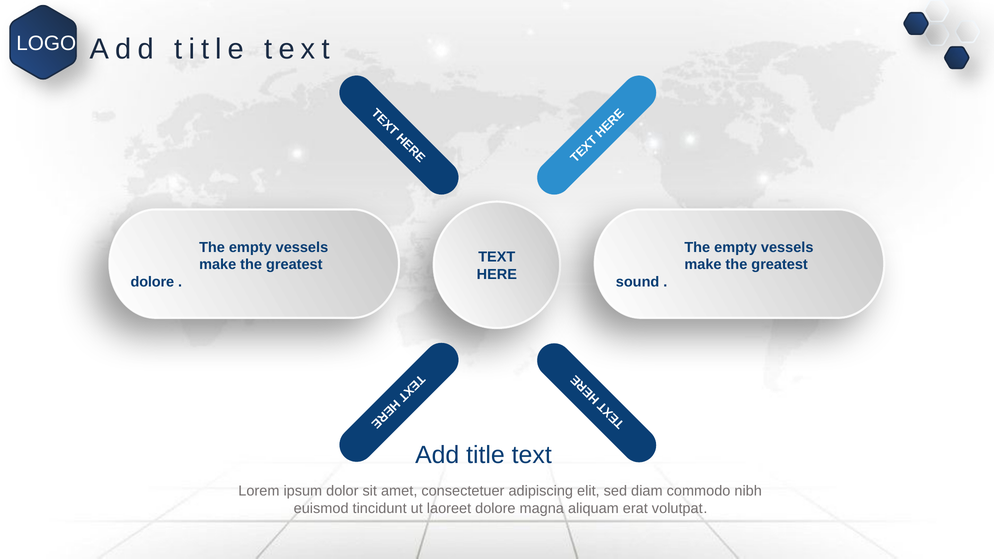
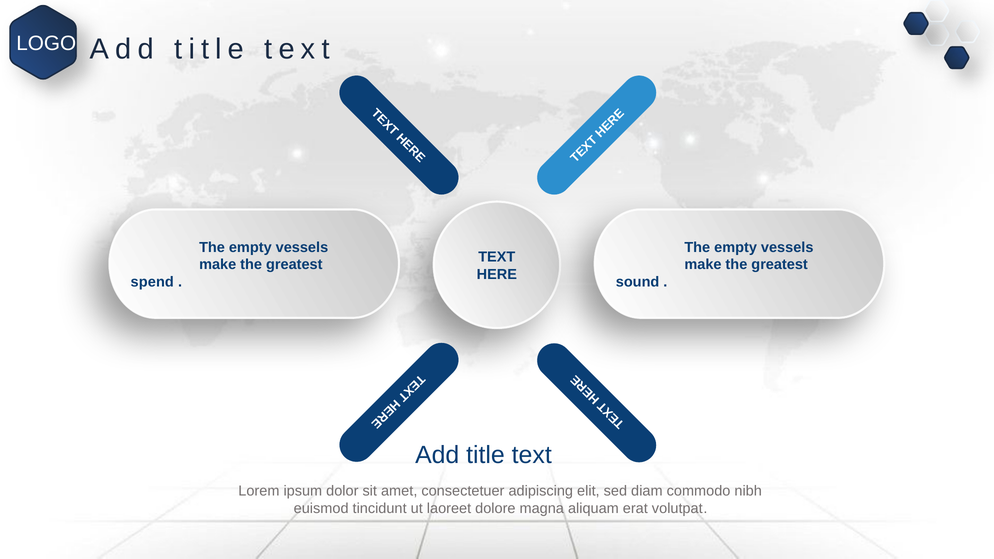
dolore at (152, 282): dolore -> spend
